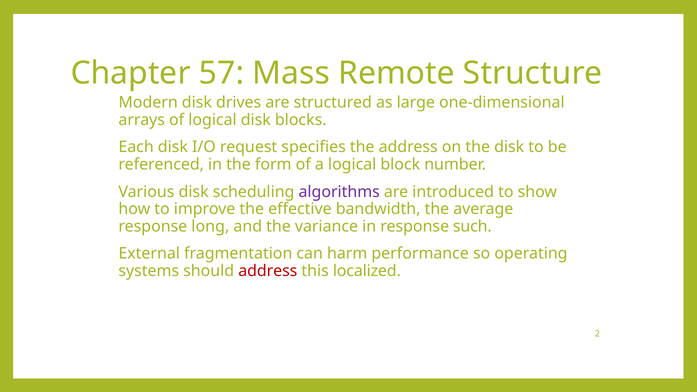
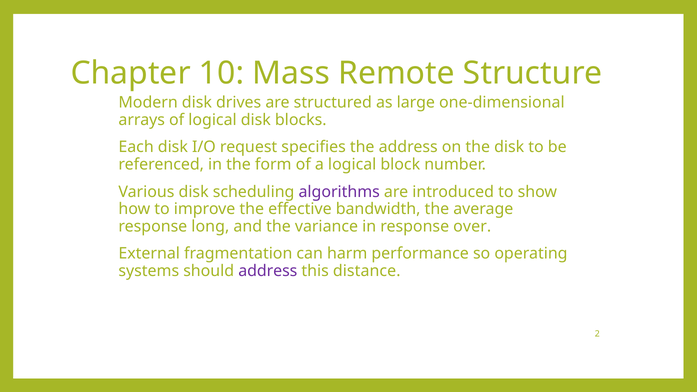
57: 57 -> 10
such: such -> over
address at (268, 271) colour: red -> purple
localized: localized -> distance
